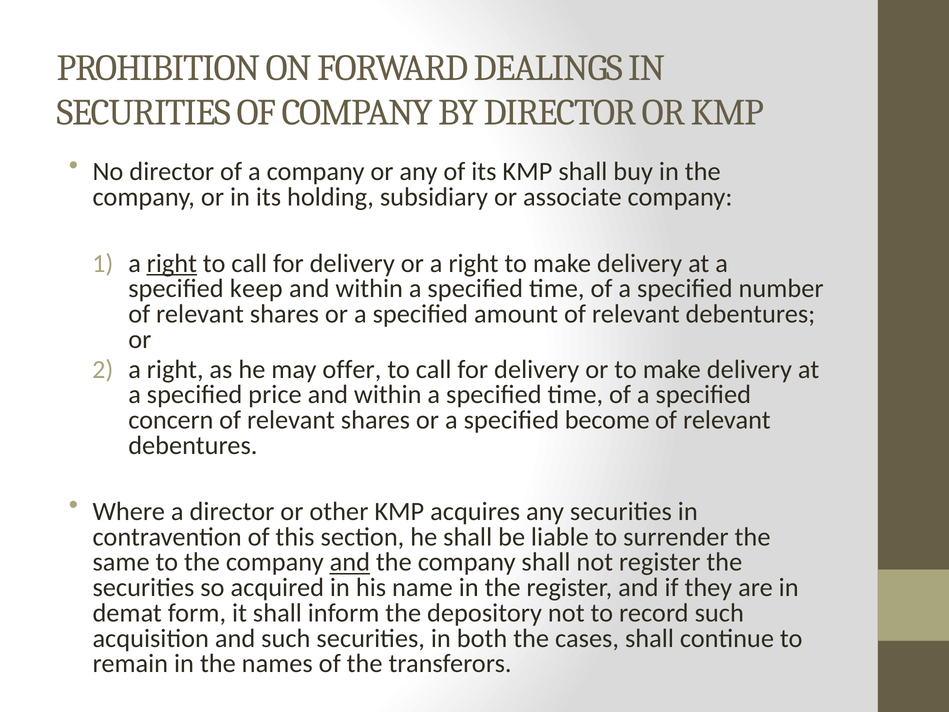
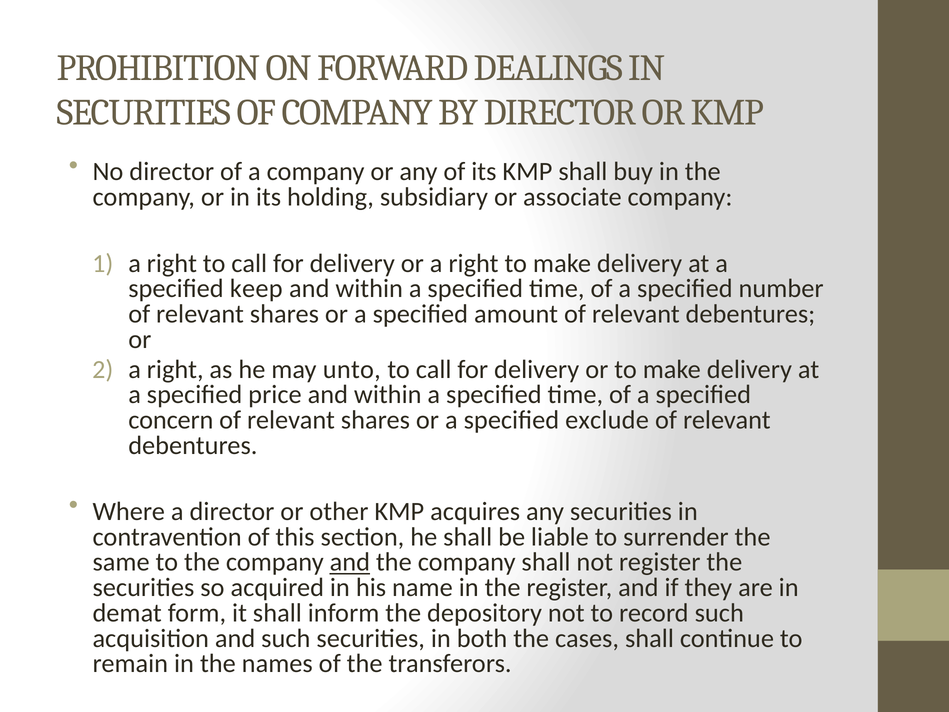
right at (172, 263) underline: present -> none
offer: offer -> unto
become: become -> exclude
